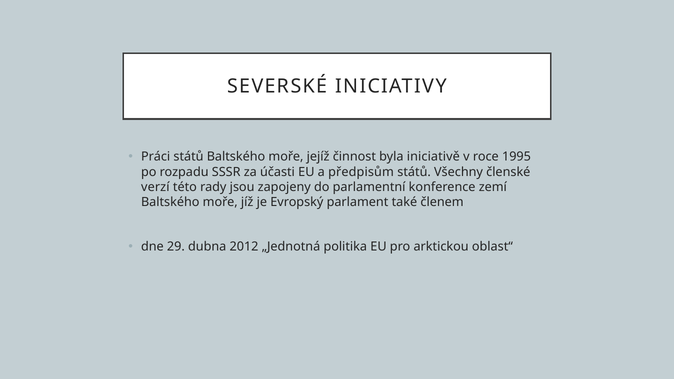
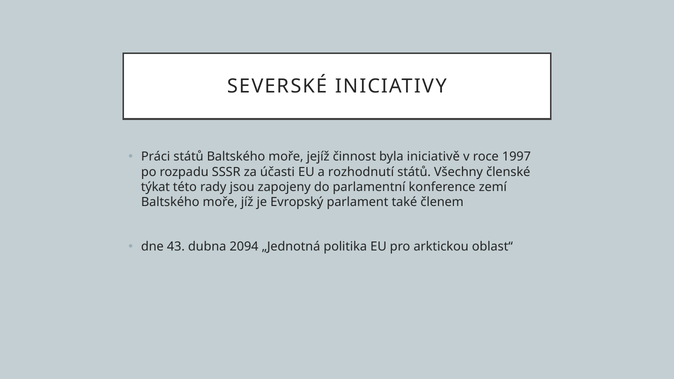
1995: 1995 -> 1997
předpisům: předpisům -> rozhodnutí
verzí: verzí -> týkat
29: 29 -> 43
2012: 2012 -> 2094
